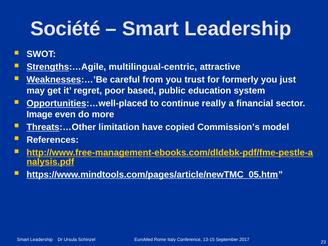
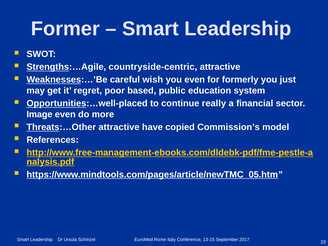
Société: Société -> Former
multilingual-centric: multilingual-centric -> countryside-centric
from: from -> wish
you trust: trust -> even
Threats:…Other limitation: limitation -> attractive
